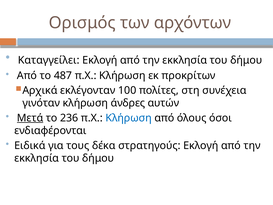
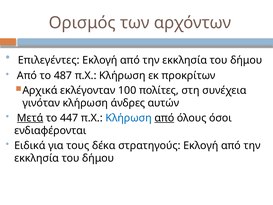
Καταγγείλει: Καταγγείλει -> Επιλεγέντες
236: 236 -> 447
από at (164, 118) underline: none -> present
